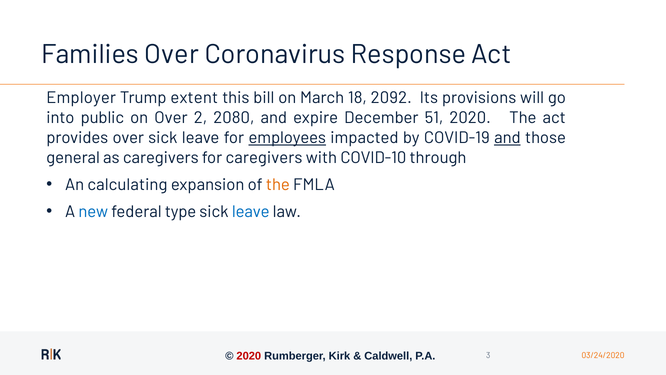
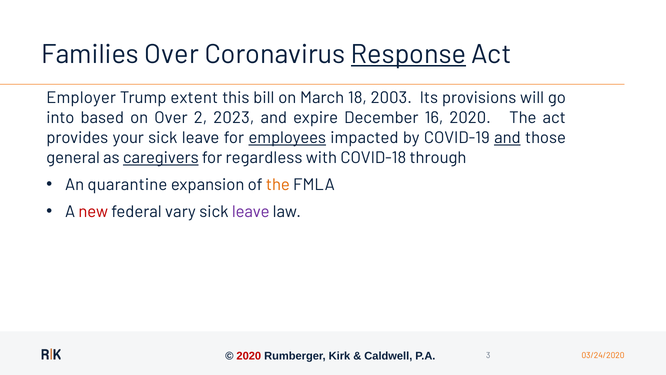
Response underline: none -> present
2092: 2092 -> 2003
public: public -> based
2080: 2080 -> 2023
51: 51 -> 16
provides over: over -> your
caregivers at (161, 158) underline: none -> present
for caregivers: caregivers -> regardless
COVID-10: COVID-10 -> COVID-18
calculating: calculating -> quarantine
new colour: blue -> red
type: type -> vary
leave at (251, 211) colour: blue -> purple
